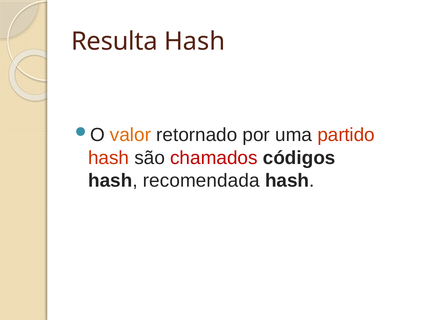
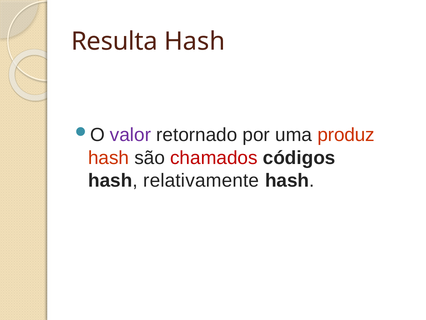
valor colour: orange -> purple
partido: partido -> produz
recomendada: recomendada -> relativamente
